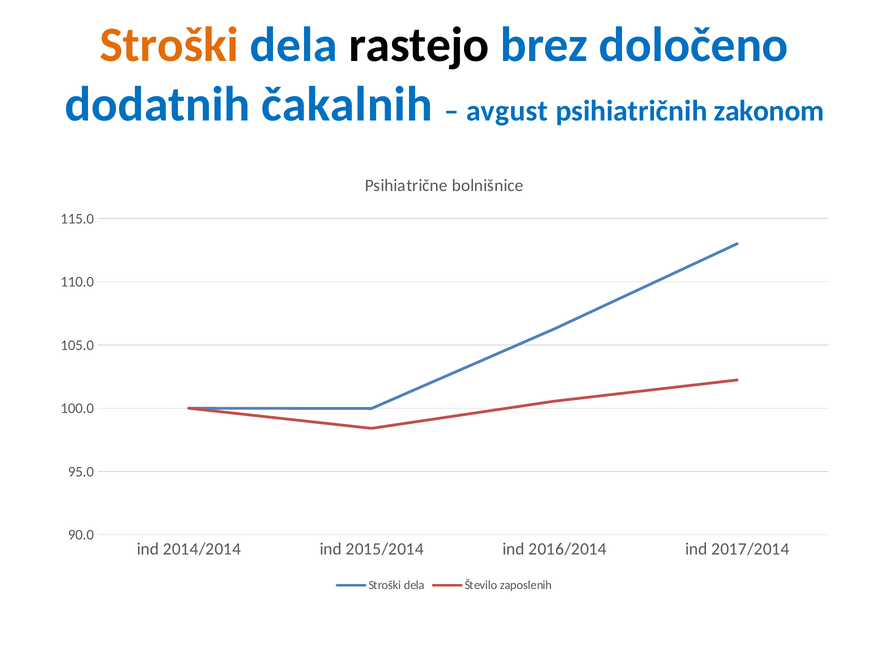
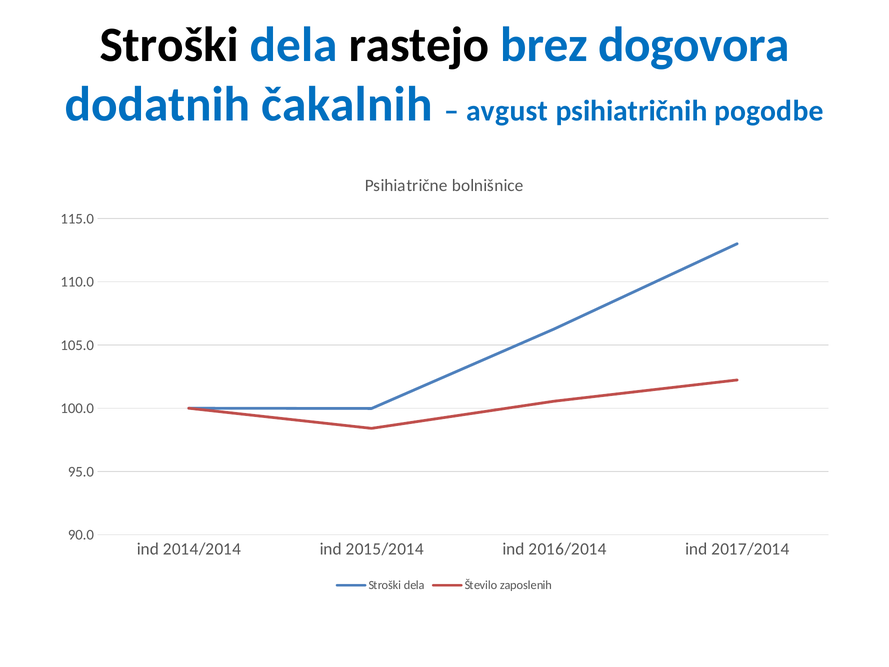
Stroški at (169, 45) colour: orange -> black
določeno: določeno -> dogovora
zakonom: zakonom -> pogodbe
